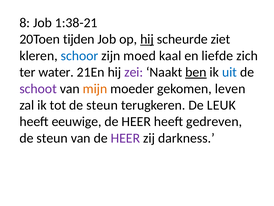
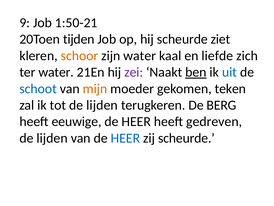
8: 8 -> 9
1:38-21: 1:38-21 -> 1:50-21
hij at (147, 39) underline: present -> none
schoor colour: blue -> orange
zijn moed: moed -> water
schoot colour: purple -> blue
leven: leven -> teken
tot de steun: steun -> lijden
LEUK: LEUK -> BERG
steun at (52, 138): steun -> lijden
HEER at (125, 138) colour: purple -> blue
zij darkness: darkness -> scheurde
